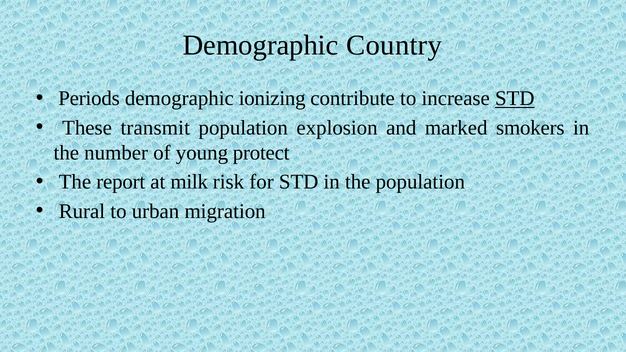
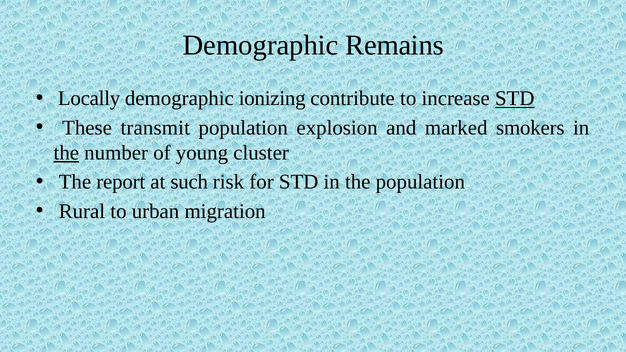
Country: Country -> Remains
Periods: Periods -> Locally
the at (66, 153) underline: none -> present
protect: protect -> cluster
milk: milk -> such
